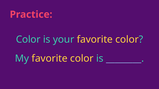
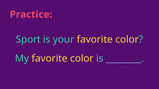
Color at (28, 40): Color -> Sport
